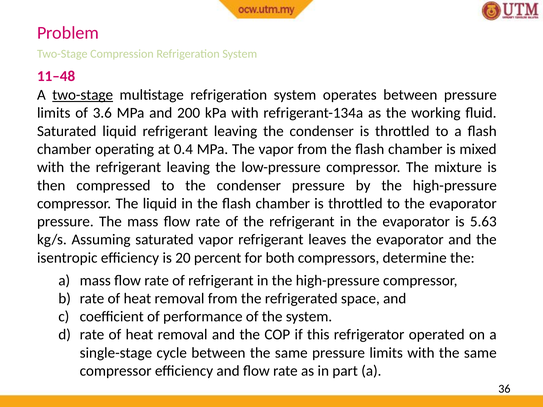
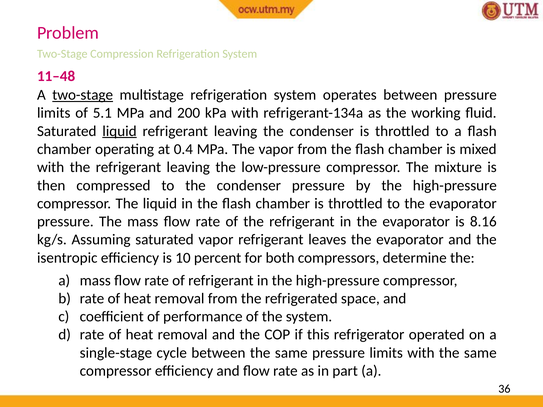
3.6: 3.6 -> 5.1
liquid at (119, 131) underline: none -> present
5.63: 5.63 -> 8.16
20: 20 -> 10
